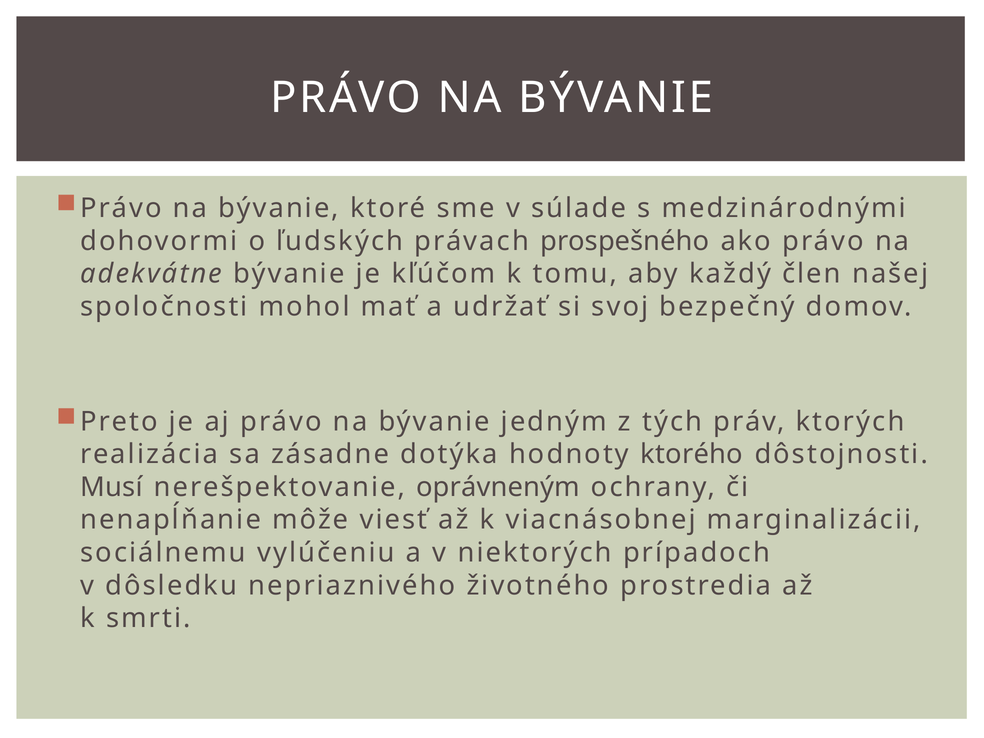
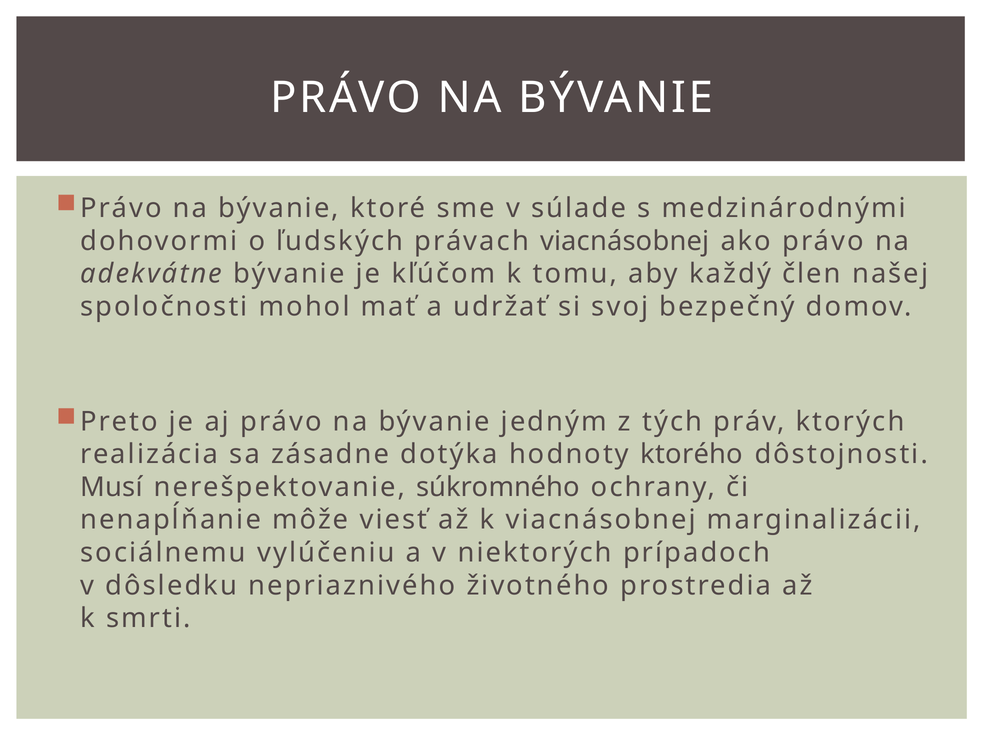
právach prospešného: prospešného -> viacnásobnej
oprávneným: oprávneným -> súkromného
